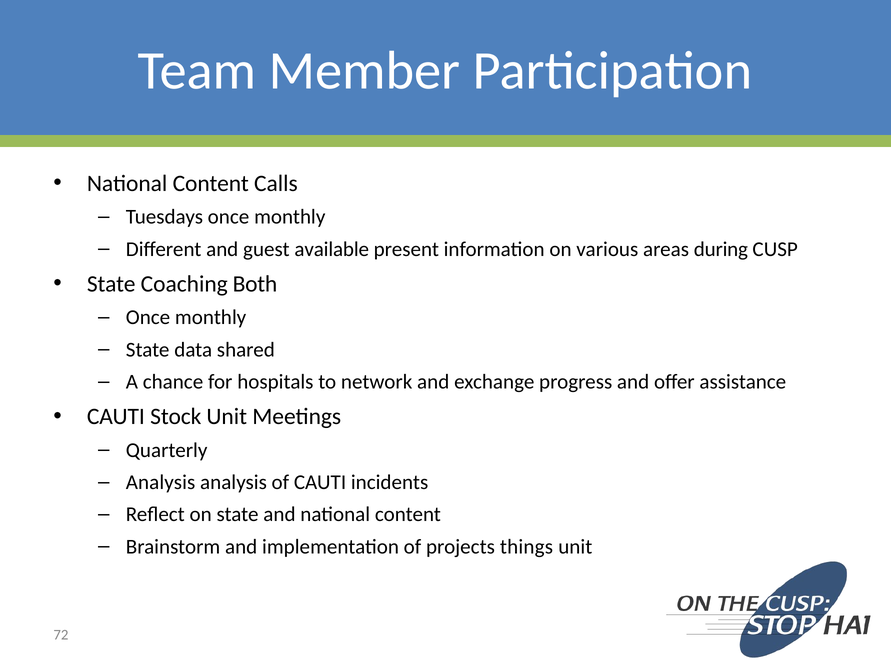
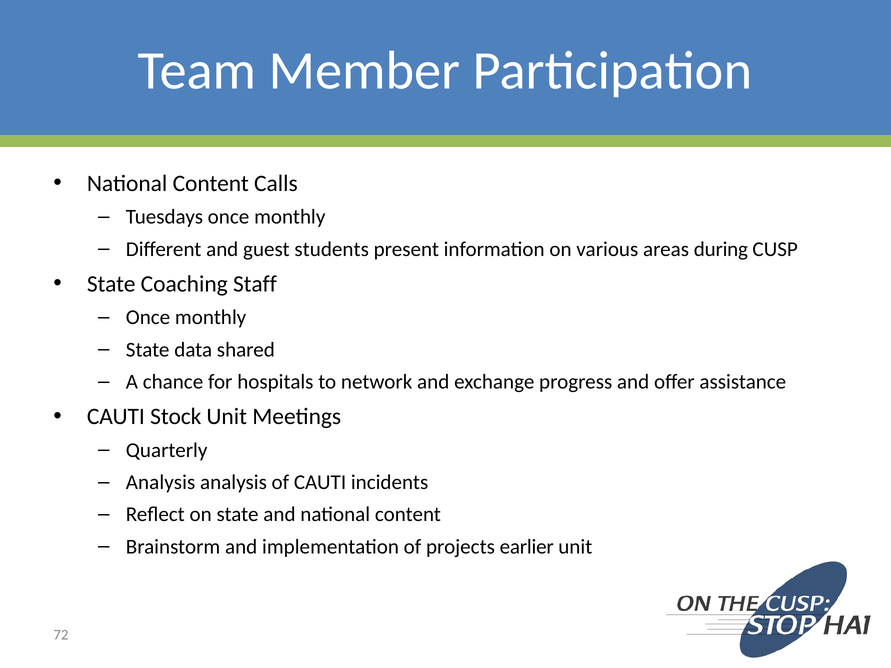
available: available -> students
Both: Both -> Staff
things: things -> earlier
